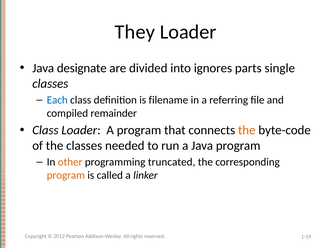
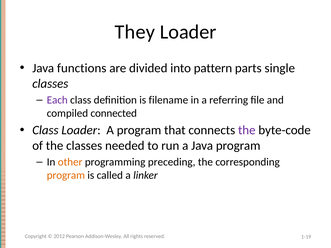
designate: designate -> functions
ignores: ignores -> pattern
Each colour: blue -> purple
remainder: remainder -> connected
the at (247, 130) colour: orange -> purple
truncated: truncated -> preceding
